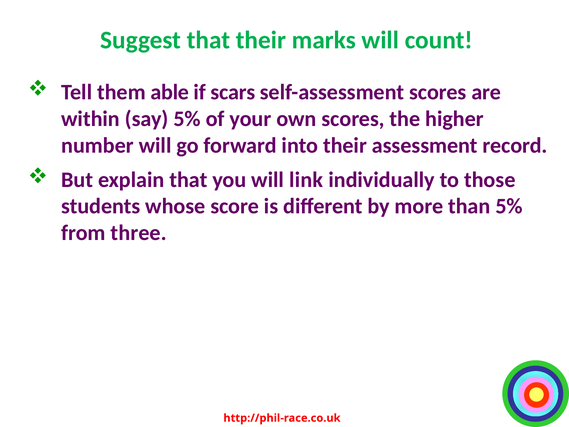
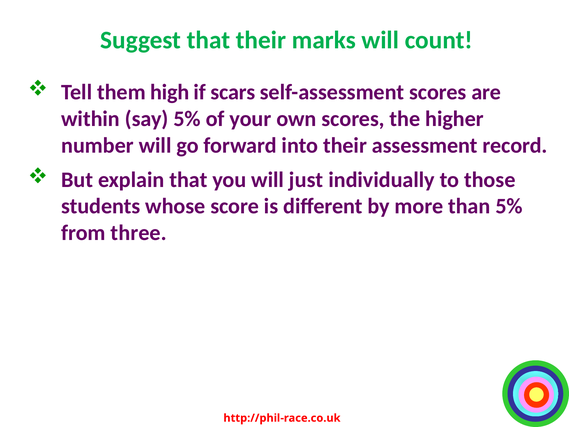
able: able -> high
link: link -> just
